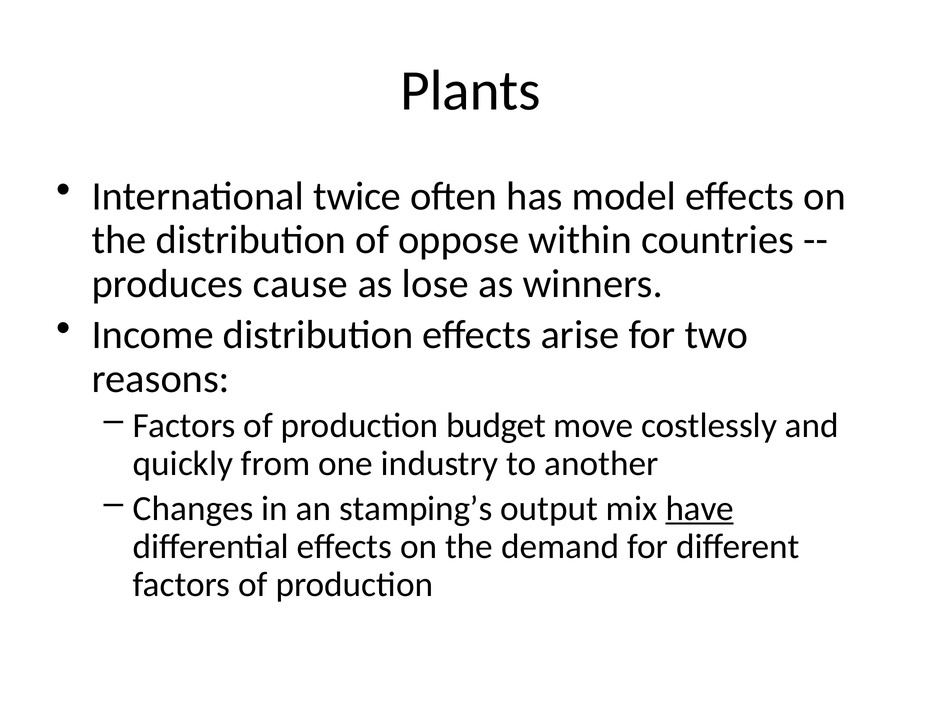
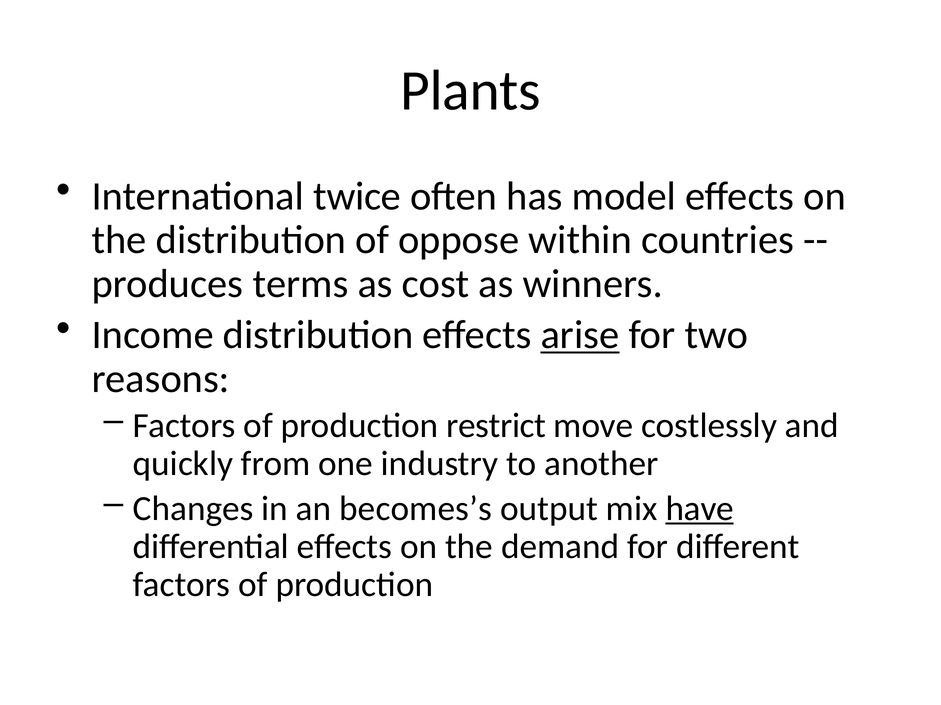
cause: cause -> terms
lose: lose -> cost
arise underline: none -> present
budget: budget -> restrict
stamping’s: stamping’s -> becomes’s
